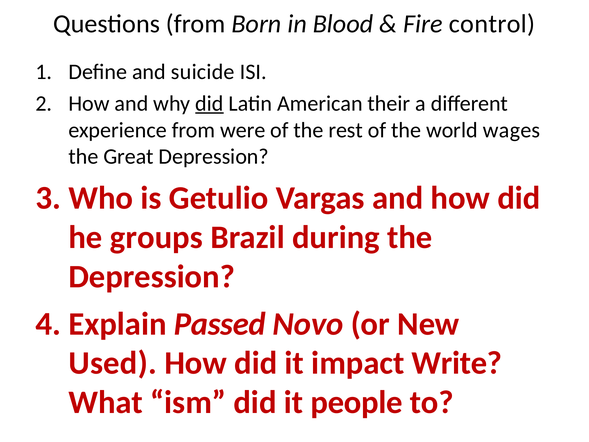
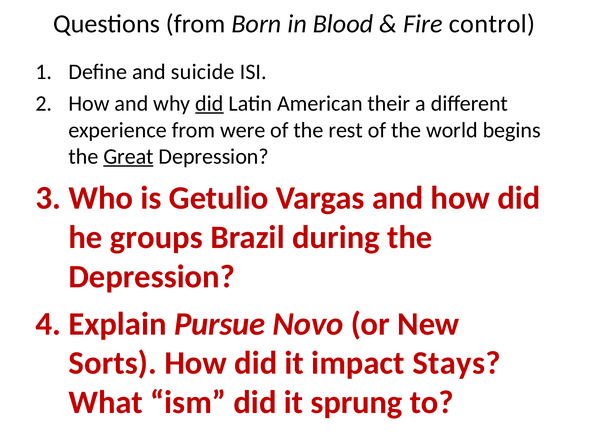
wages: wages -> begins
Great underline: none -> present
Passed: Passed -> Pursue
Used: Used -> Sorts
Write: Write -> Stays
people: people -> sprung
